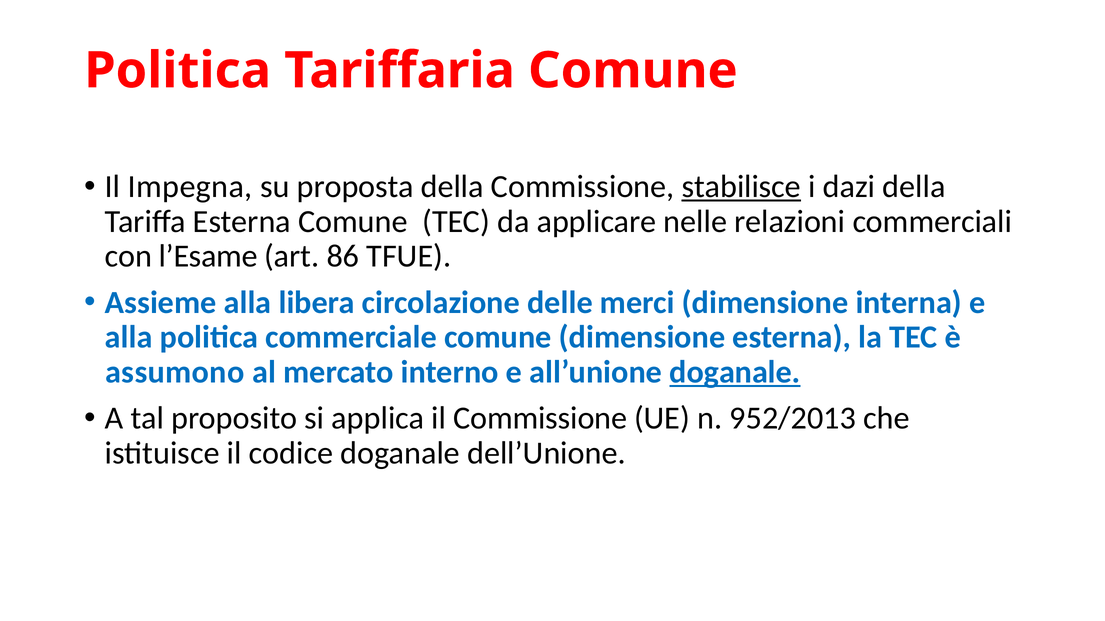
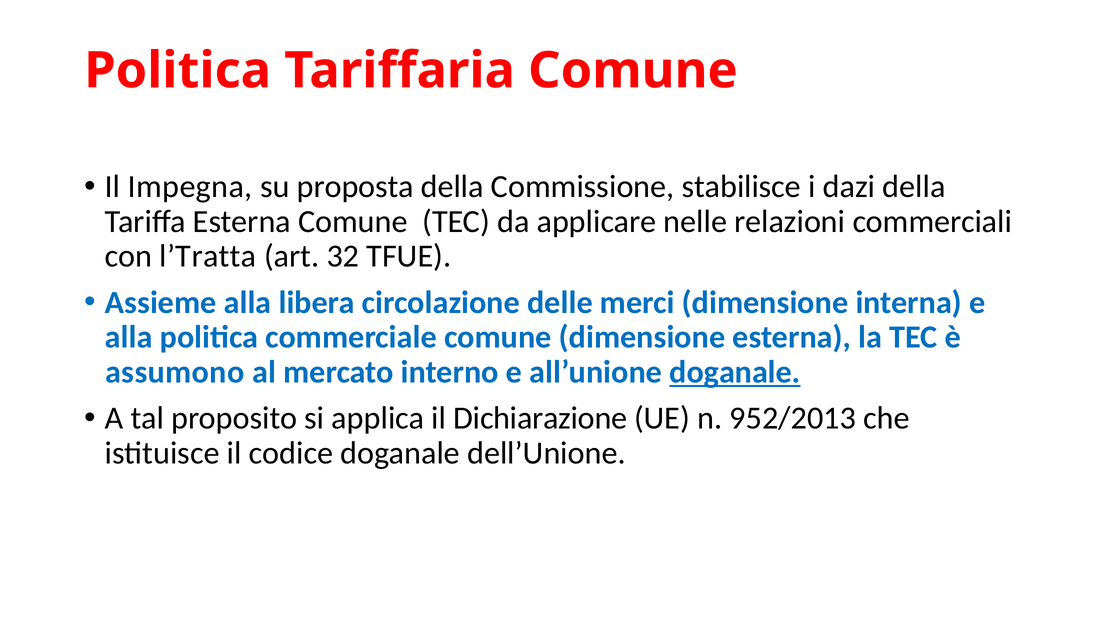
stabilisce underline: present -> none
l’Esame: l’Esame -> l’Tratta
86: 86 -> 32
il Commissione: Commissione -> Dichiarazione
